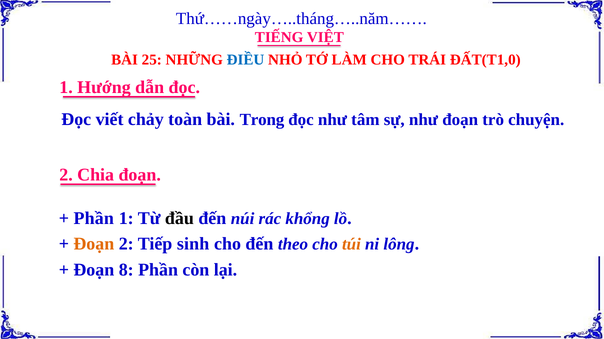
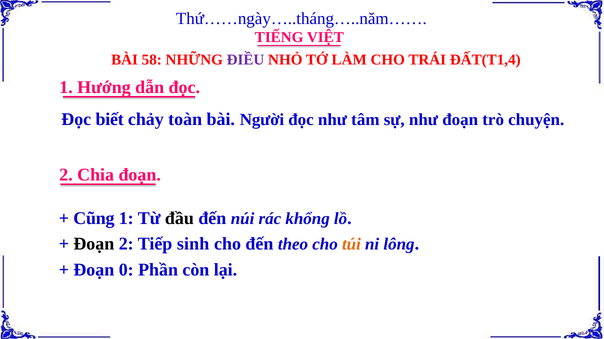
25: 25 -> 58
ĐIỀU colour: blue -> purple
ĐẤT(T1,0: ĐẤT(T1,0 -> ĐẤT(T1,4
viết: viết -> biết
Trong: Trong -> Người
Phần at (94, 218): Phần -> Cũng
Đoạn at (94, 244) colour: orange -> black
8: 8 -> 0
